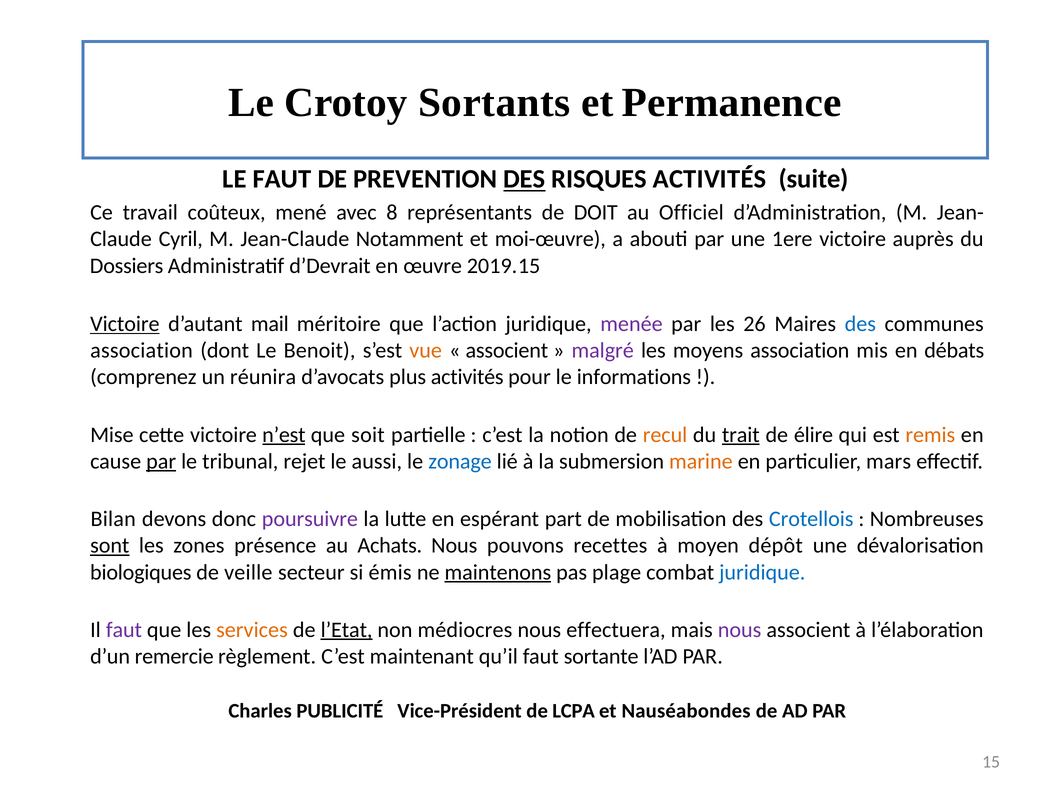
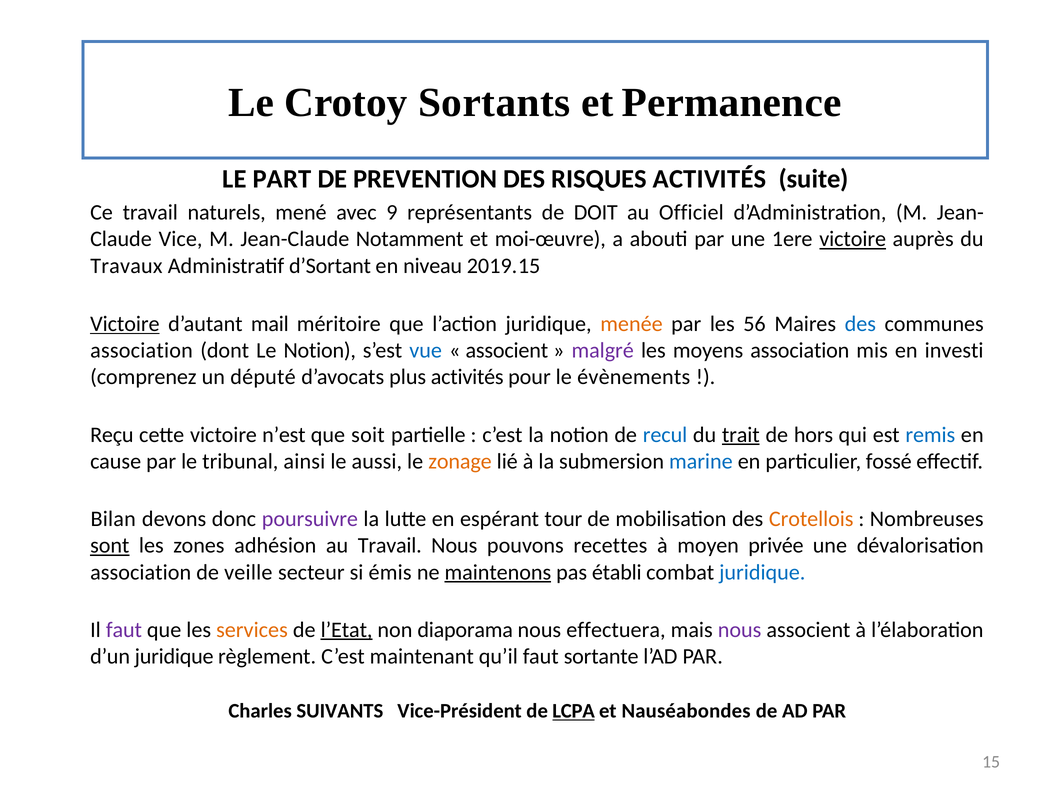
LE FAUT: FAUT -> PART
DES at (524, 179) underline: present -> none
coûteux: coûteux -> naturels
8: 8 -> 9
Cyril: Cyril -> Vice
victoire at (853, 239) underline: none -> present
Dossiers: Dossiers -> Travaux
d’Devrait: d’Devrait -> d’Sortant
œuvre: œuvre -> niveau
menée colour: purple -> orange
26: 26 -> 56
Le Benoit: Benoit -> Notion
vue colour: orange -> blue
débats: débats -> investi
réunira: réunira -> député
informations: informations -> évènements
Mise: Mise -> Reçu
n’est underline: present -> none
recul colour: orange -> blue
élire: élire -> hors
remis colour: orange -> blue
par at (161, 461) underline: present -> none
rejet: rejet -> ainsi
zonage colour: blue -> orange
marine colour: orange -> blue
mars: mars -> fossé
part: part -> tour
Crotellois colour: blue -> orange
présence: présence -> adhésion
au Achats: Achats -> Travail
dépôt: dépôt -> privée
biologiques at (141, 572): biologiques -> association
plage: plage -> établi
médiocres: médiocres -> diaporama
d’un remercie: remercie -> juridique
PUBLICITÉ: PUBLICITÉ -> SUIVANTS
LCPA underline: none -> present
